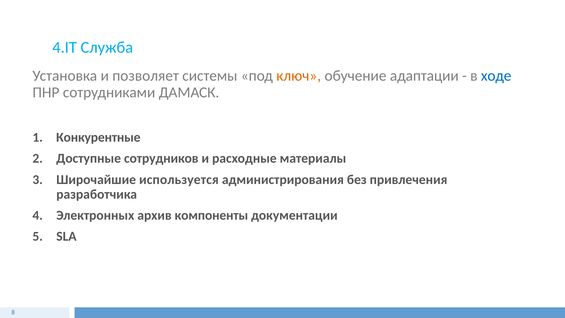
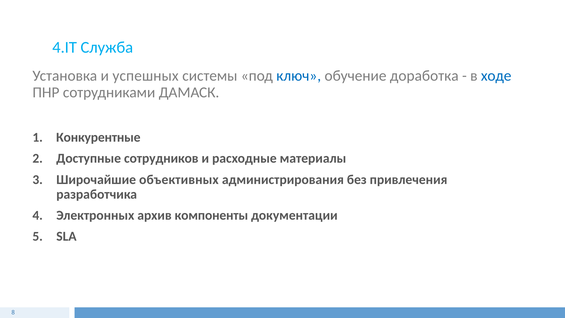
позволяет: позволяет -> успешных
ключ colour: orange -> blue
адаптации: адаптации -> доработка
используется: используется -> объективных
